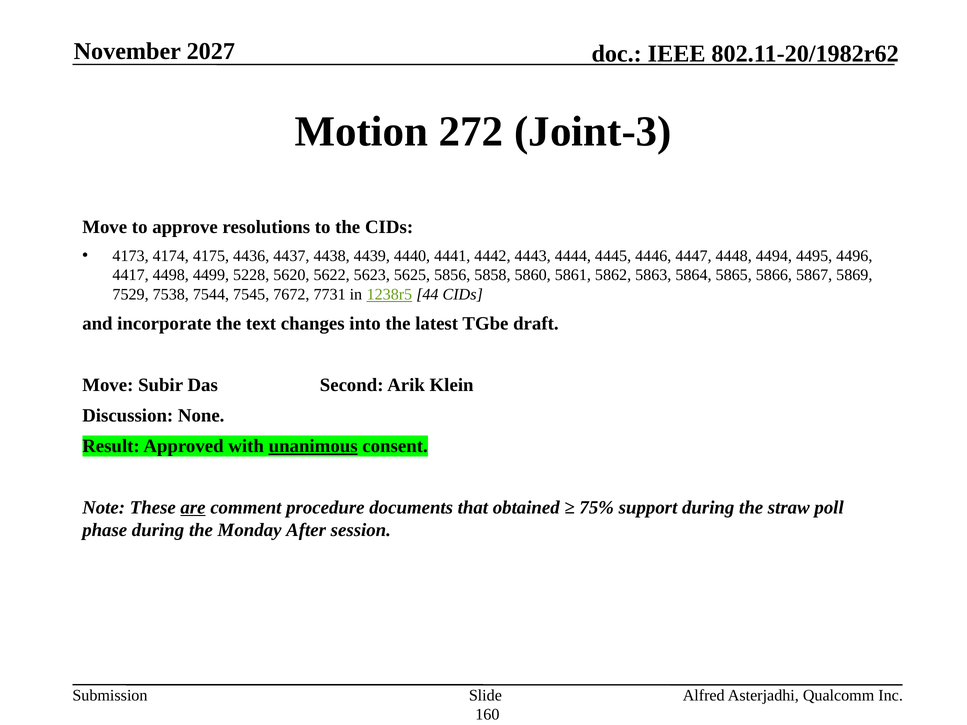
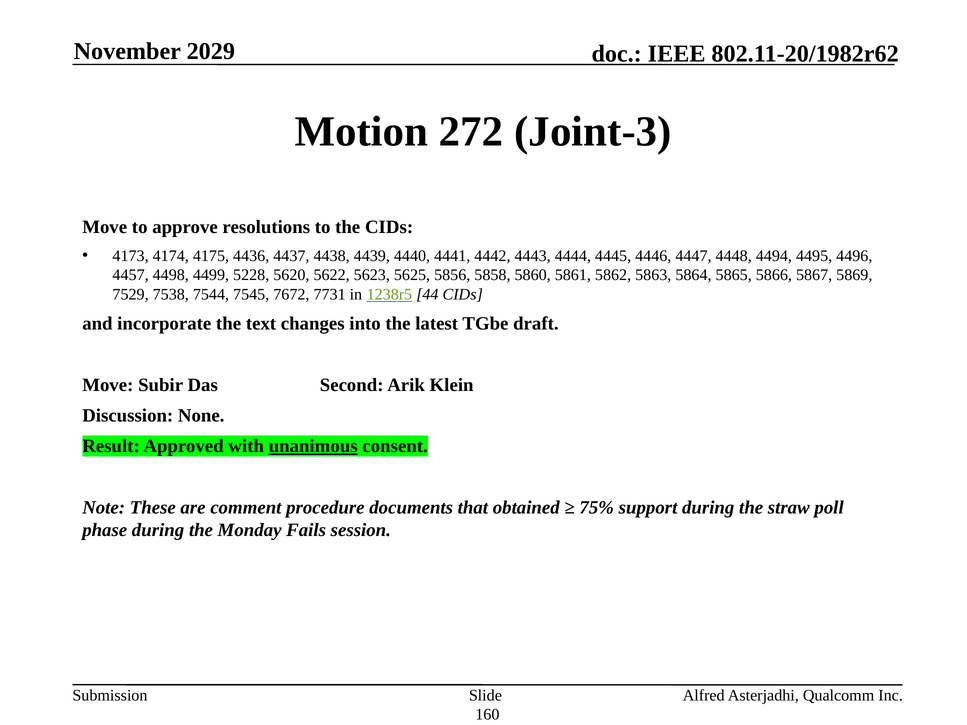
2027: 2027 -> 2029
4417: 4417 -> 4457
are underline: present -> none
After: After -> Fails
